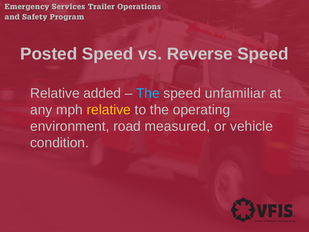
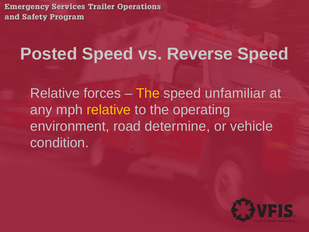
added: added -> forces
The at (148, 93) colour: light blue -> yellow
measured: measured -> determine
